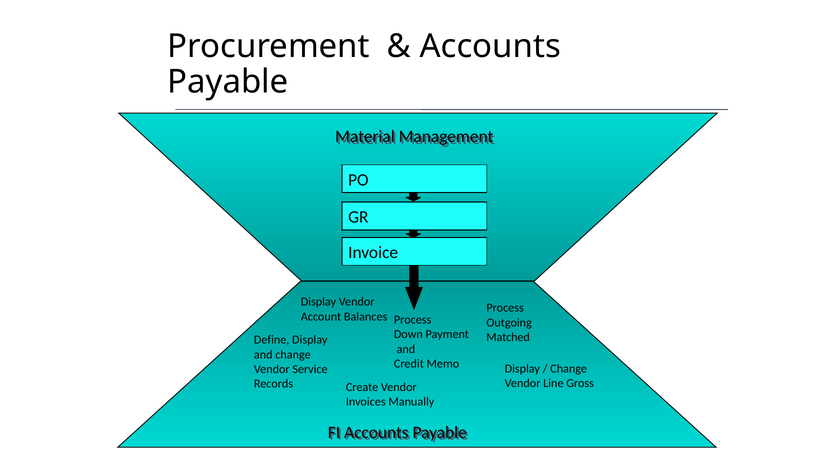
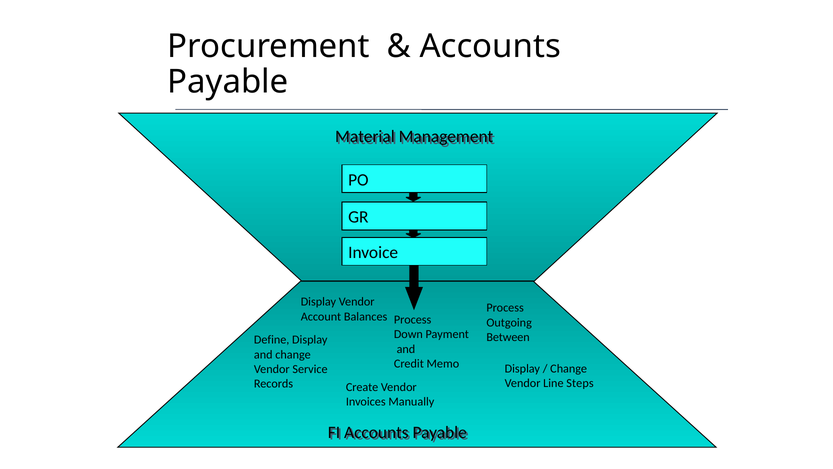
Matched: Matched -> Between
Gross: Gross -> Steps
